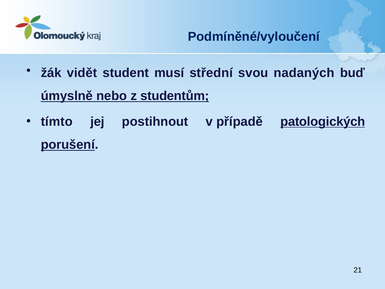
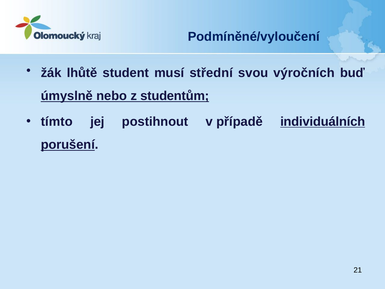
vidět: vidět -> lhůtě
nadaných: nadaných -> výročních
patologických: patologických -> individuálních
